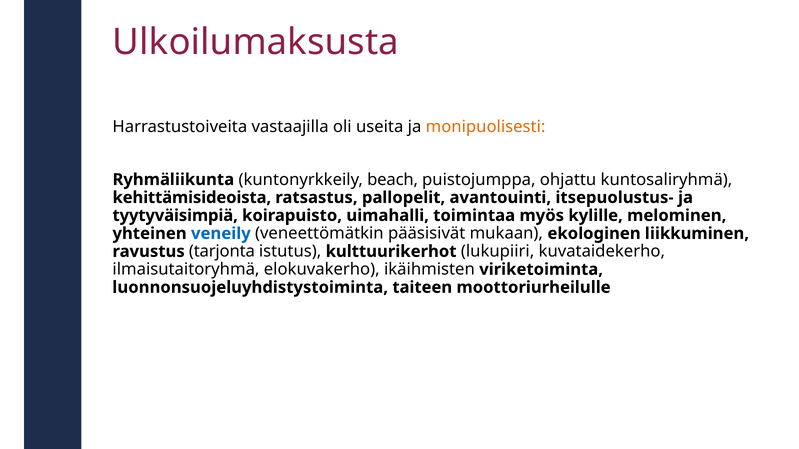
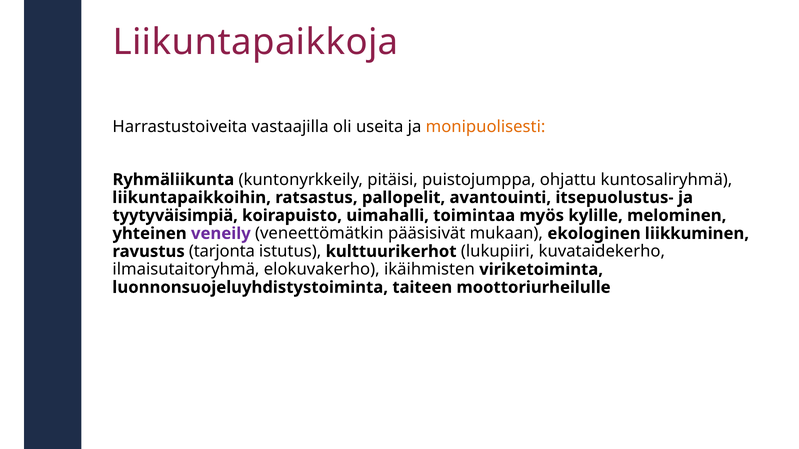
Ulkoilumaksusta: Ulkoilumaksusta -> Liikuntapaikkoja
beach: beach -> pitäisi
kehittämisideoista: kehittämisideoista -> liikuntapaikkoihin
veneily colour: blue -> purple
